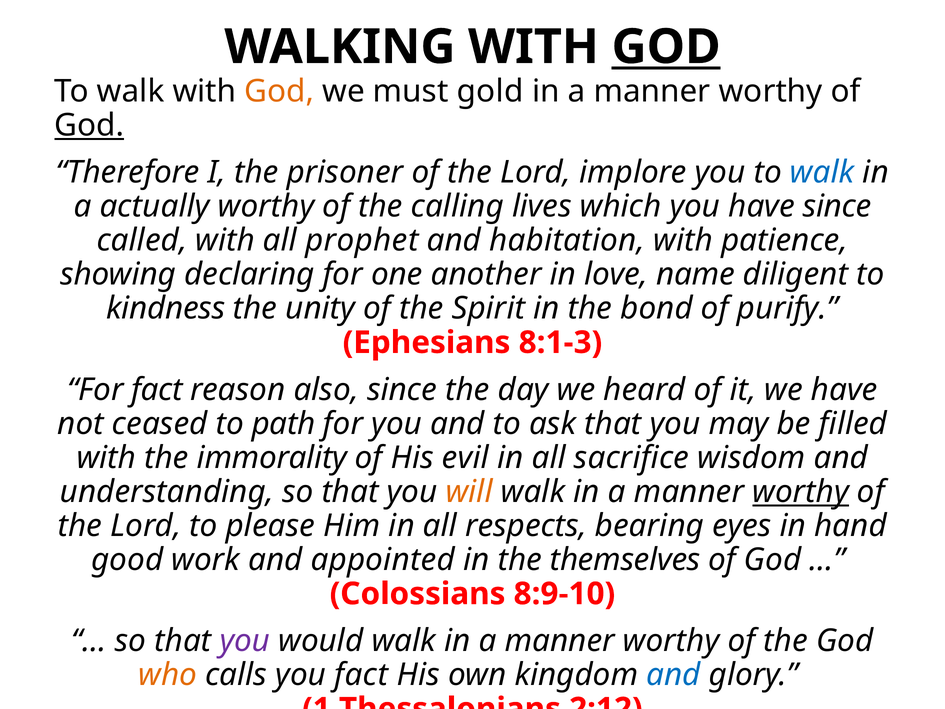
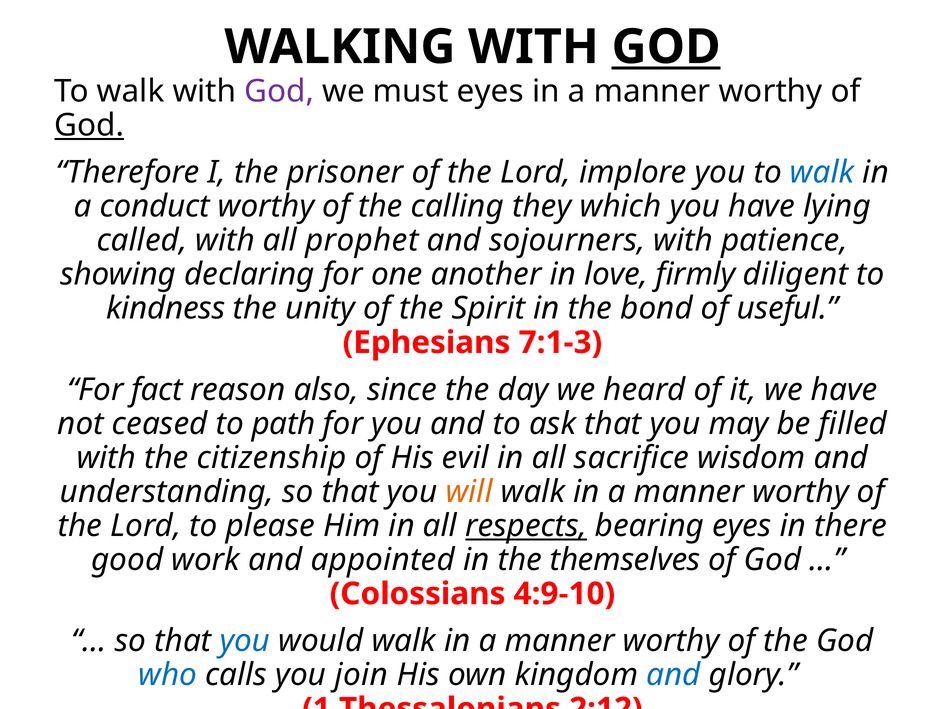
God at (279, 91) colour: orange -> purple
must gold: gold -> eyes
actually: actually -> conduct
lives: lives -> they
have since: since -> lying
habitation: habitation -> sojourners
name: name -> firmly
purify: purify -> useful
8:1-3: 8:1-3 -> 7:1-3
immorality: immorality -> citizenship
worthy at (801, 492) underline: present -> none
respects underline: none -> present
hand: hand -> there
8:9-10: 8:9-10 -> 4:9-10
you at (245, 641) colour: purple -> blue
who colour: orange -> blue
you fact: fact -> join
